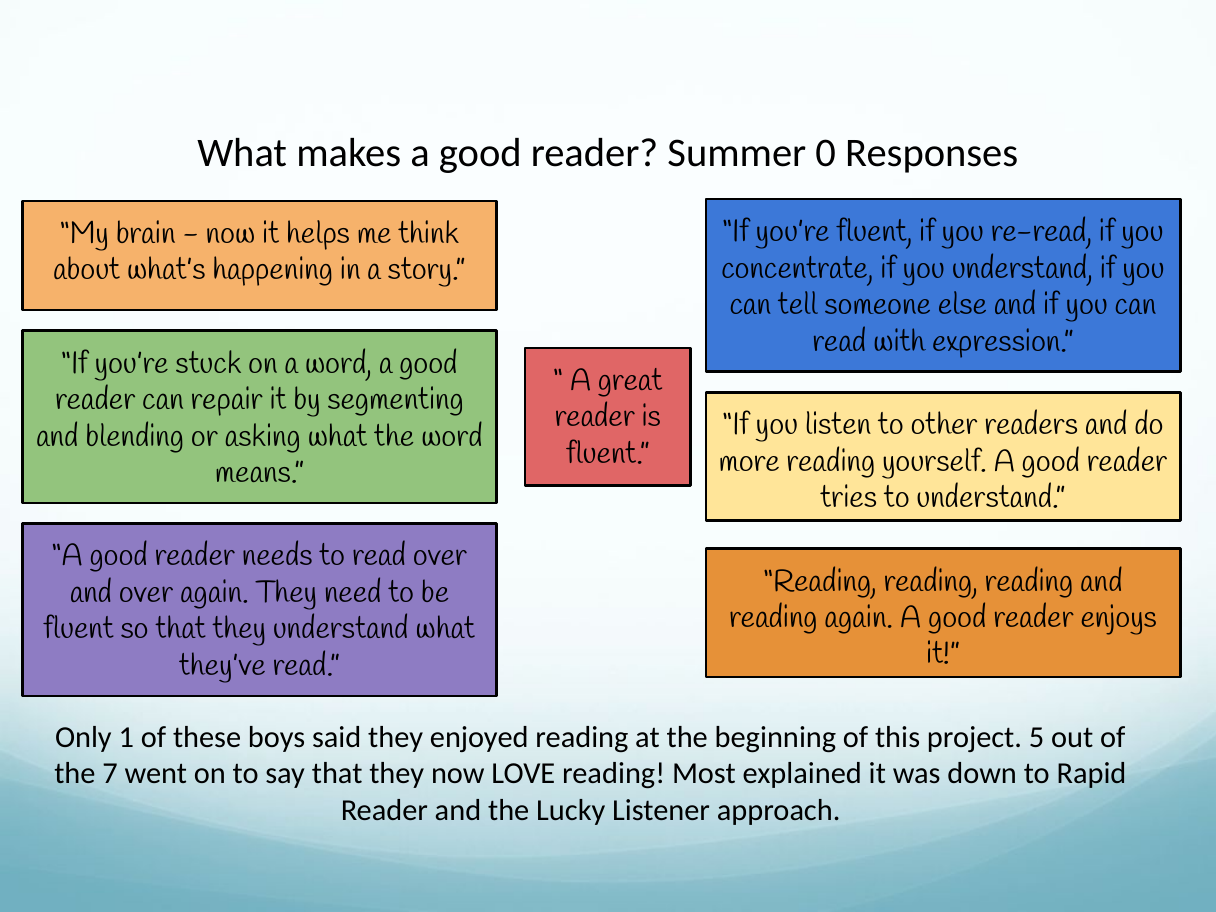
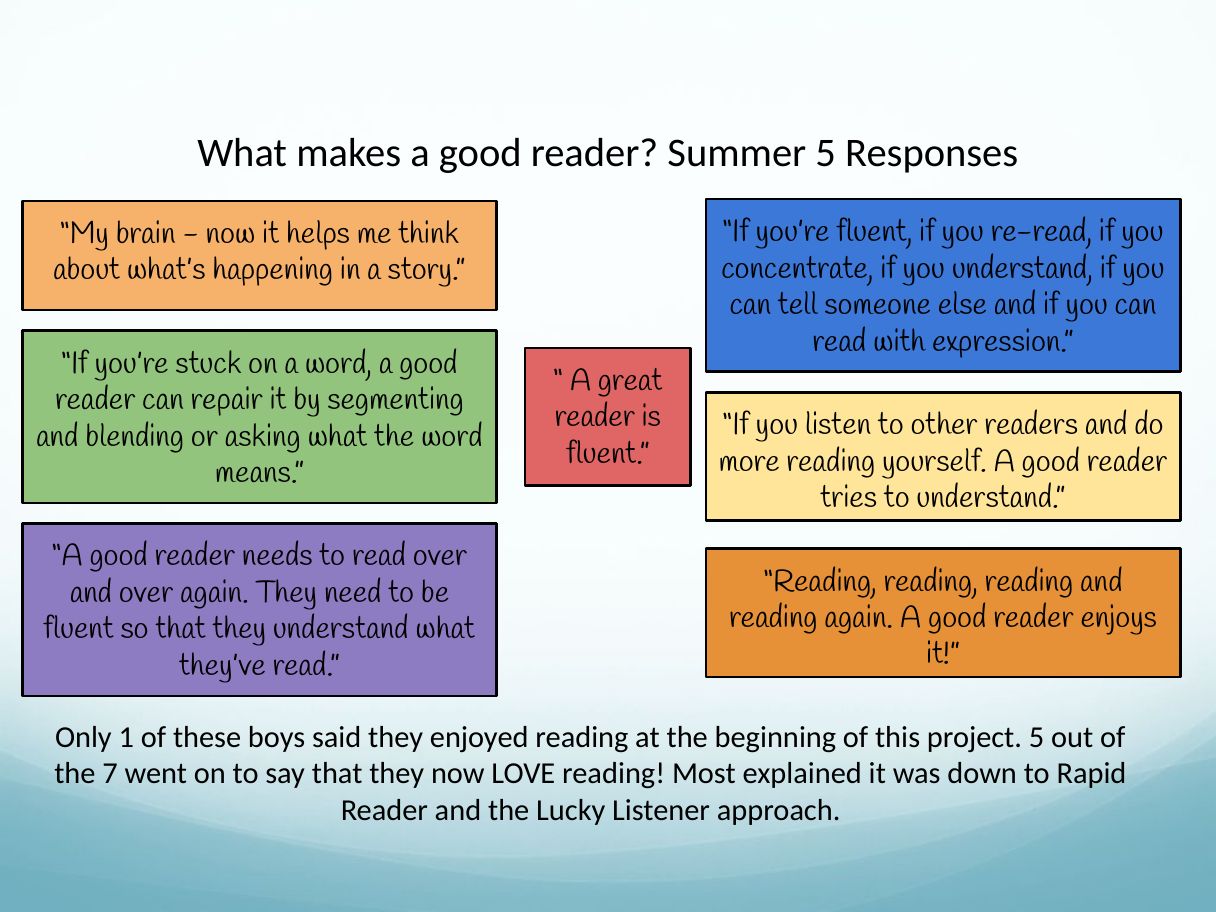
Summer 0: 0 -> 5
